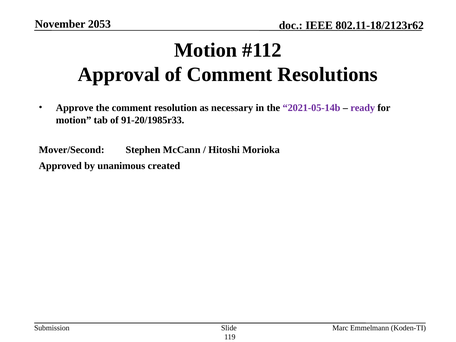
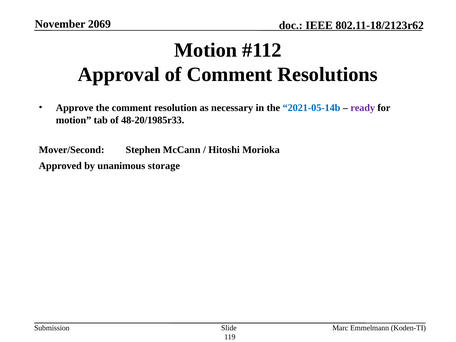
2053: 2053 -> 2069
2021-05-14b colour: purple -> blue
91-20/1985r33: 91-20/1985r33 -> 48-20/1985r33
created: created -> storage
